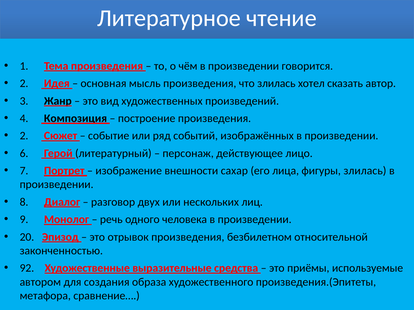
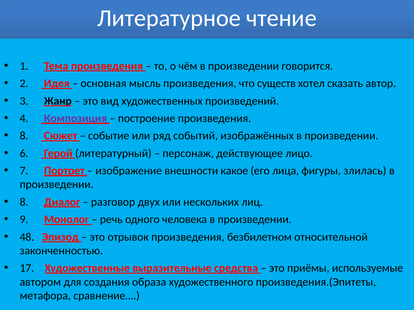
что злилась: злилась -> существ
Композиция colour: black -> purple
2 at (24, 136): 2 -> 8
сахар: сахар -> какое
20: 20 -> 48
92: 92 -> 17
